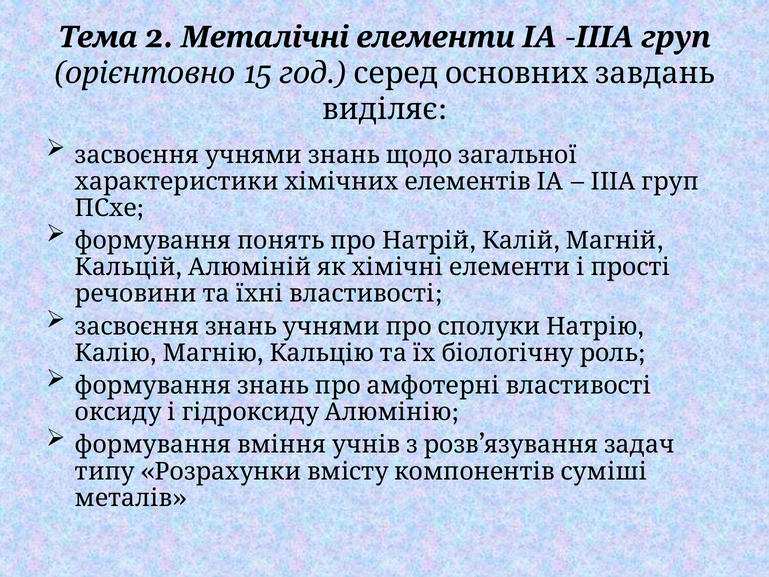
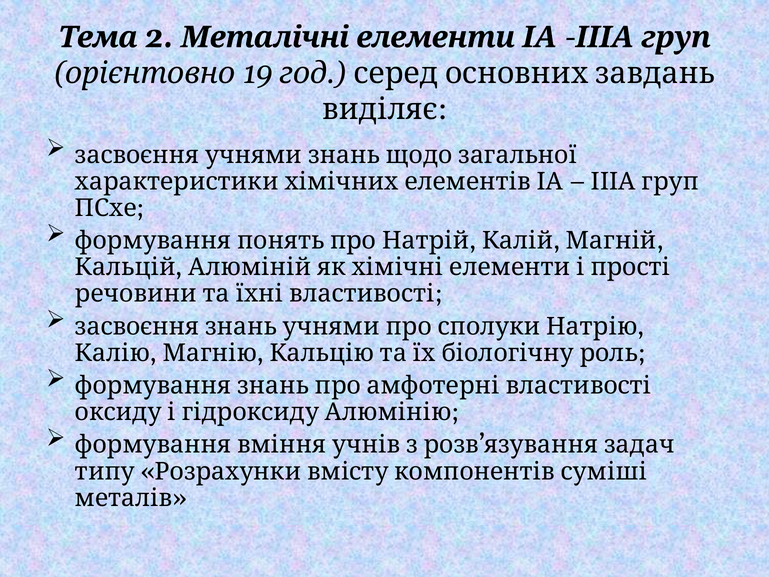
15: 15 -> 19
